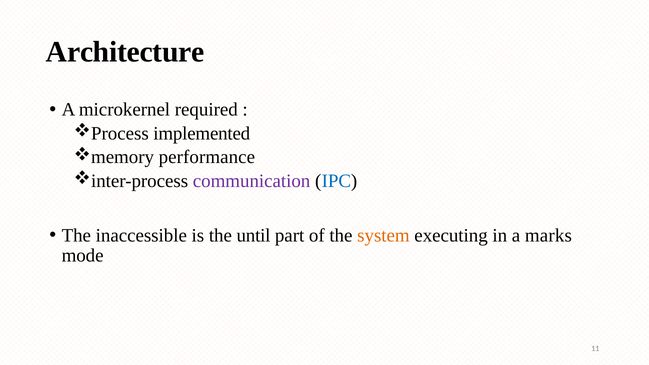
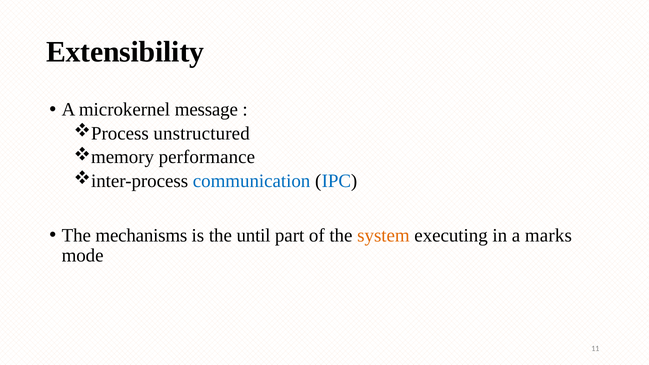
Architecture: Architecture -> Extensibility
required: required -> message
implemented: implemented -> unstructured
communication colour: purple -> blue
inaccessible: inaccessible -> mechanisms
